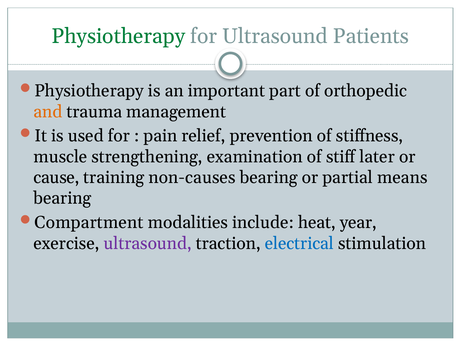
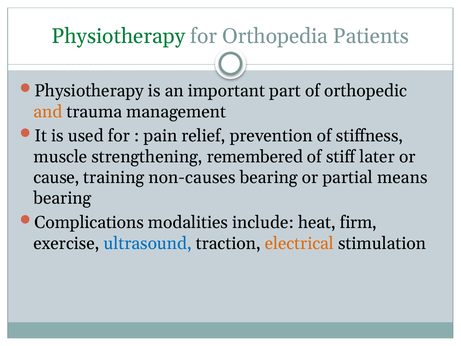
for Ultrasound: Ultrasound -> Orthopedia
examination: examination -> remembered
Compartment: Compartment -> Complications
year: year -> firm
ultrasound at (148, 243) colour: purple -> blue
electrical colour: blue -> orange
